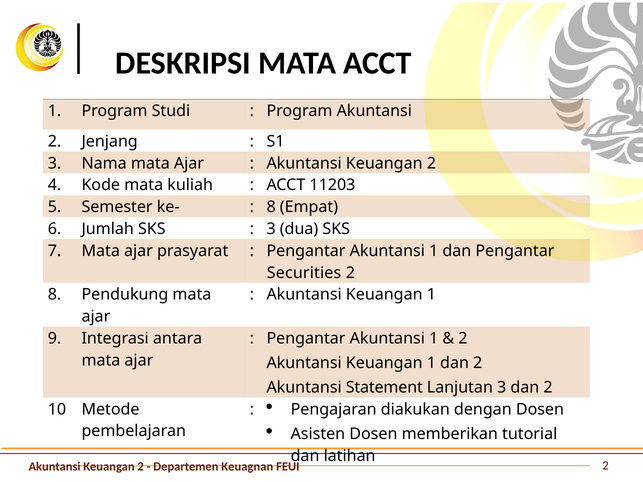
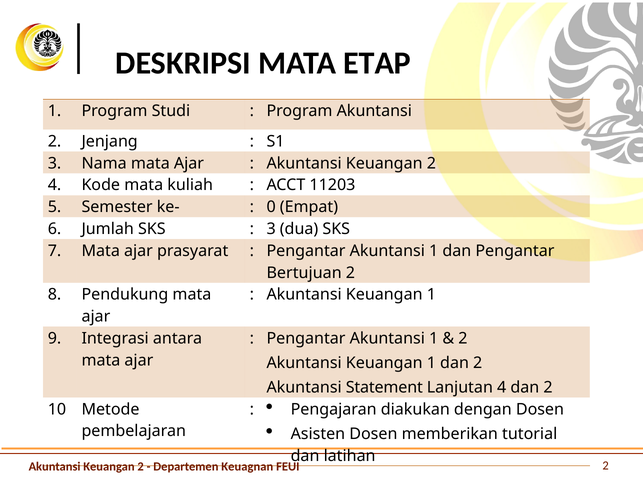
MATA ACCT: ACCT -> ETAP
8 at (271, 207): 8 -> 0
Securities: Securities -> Bertujuan
Lanjutan 3: 3 -> 4
